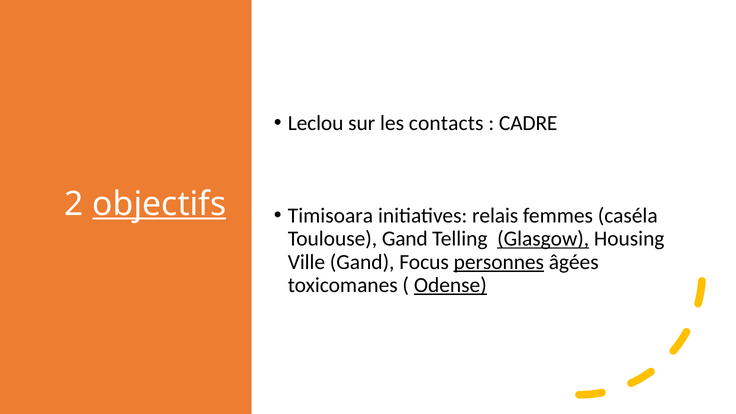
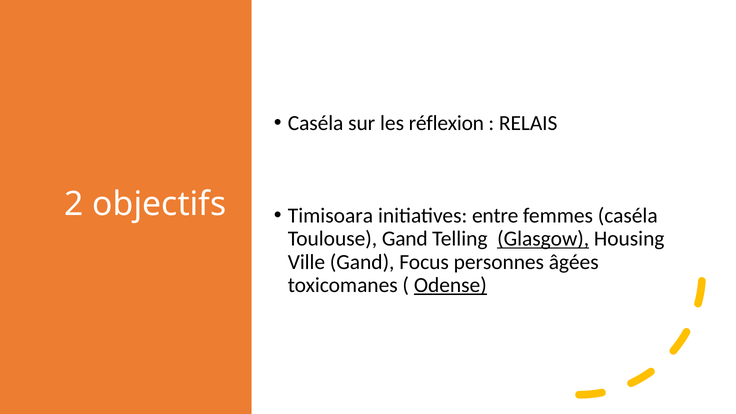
Leclou at (316, 123): Leclou -> Caséla
contacts: contacts -> réflexion
CADRE: CADRE -> RELAIS
objectifs underline: present -> none
relais: relais -> entre
personnes underline: present -> none
